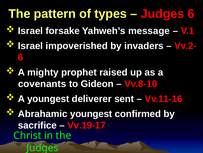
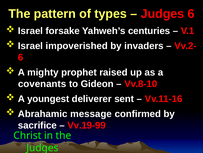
message: message -> centuries
Abrahamic youngest: youngest -> message
Vv.19-17: Vv.19-17 -> Vv.19-99
